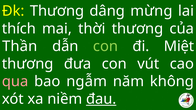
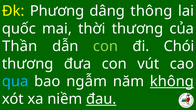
Đk Thương: Thương -> Phương
mừng: mừng -> thông
thích: thích -> quốc
Miệt: Miệt -> Chói
qua colour: pink -> light blue
không underline: none -> present
